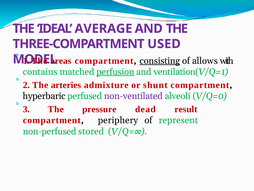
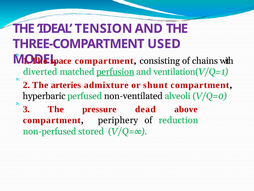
AVERAGE: AVERAGE -> TENSION
areas: areas -> space
consisting underline: present -> none
allows: allows -> chains
contains: contains -> diverted
non-ventilated colour: purple -> black
result: result -> above
represent: represent -> reduction
